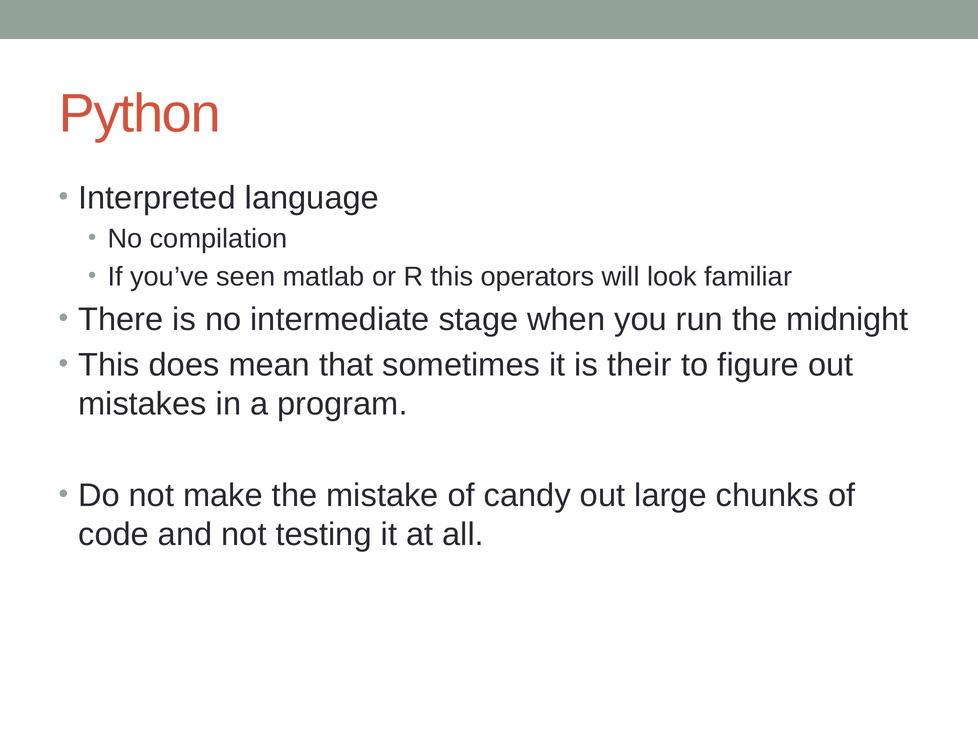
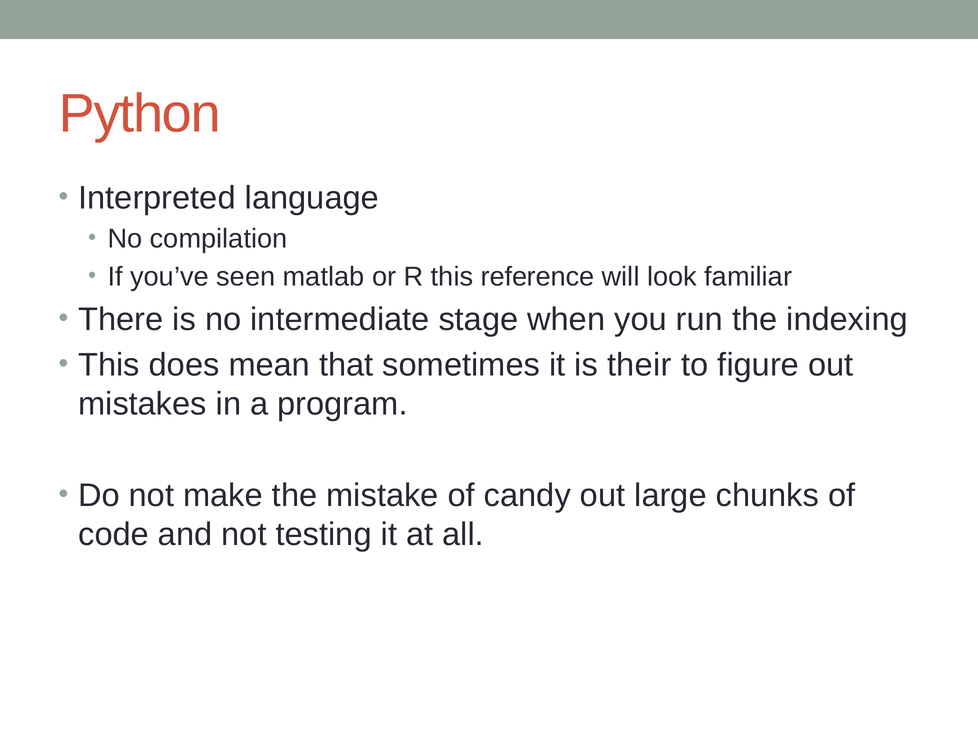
operators: operators -> reference
midnight: midnight -> indexing
